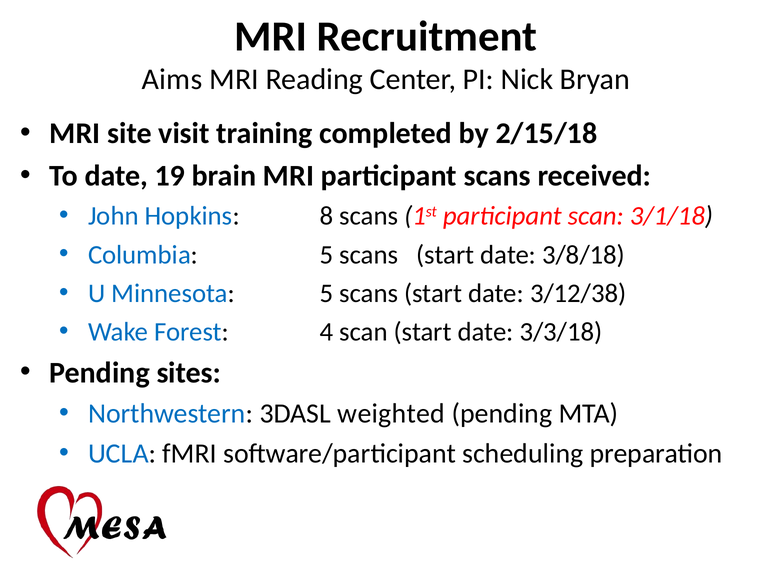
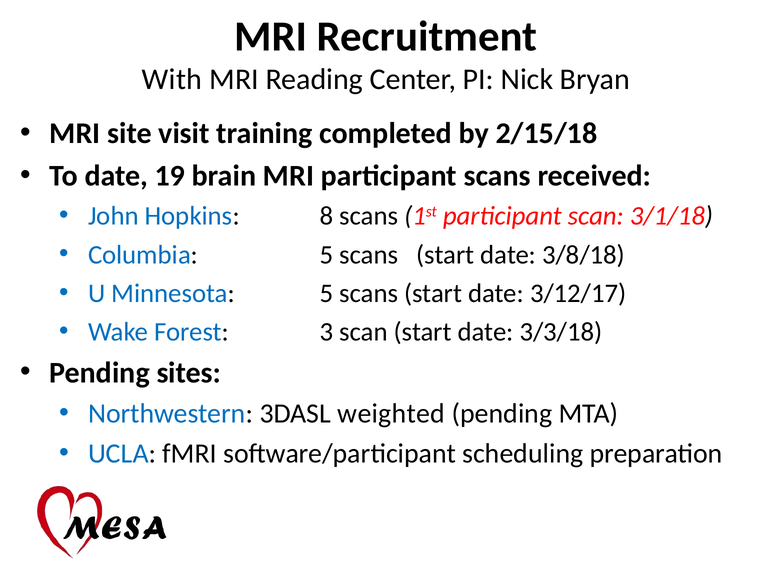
Aims: Aims -> With
3/12/38: 3/12/38 -> 3/12/17
4: 4 -> 3
